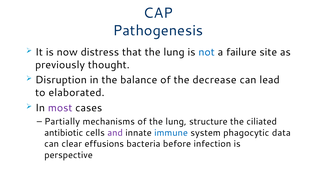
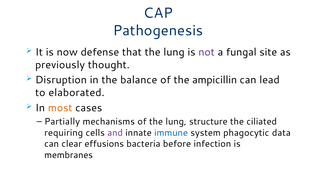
distress: distress -> defense
not colour: blue -> purple
failure: failure -> fungal
decrease: decrease -> ampicillin
most colour: purple -> orange
antibiotic: antibiotic -> requiring
perspective: perspective -> membranes
